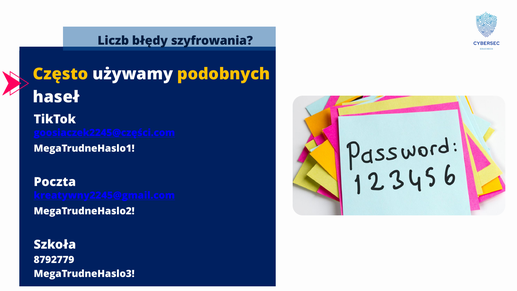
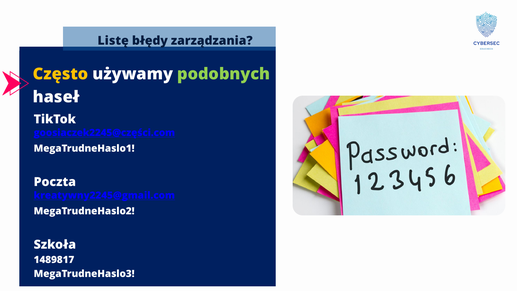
Liczb: Liczb -> Listę
szyfrowania: szyfrowania -> zarządzania
podobnych colour: yellow -> light green
8792779: 8792779 -> 1489817
